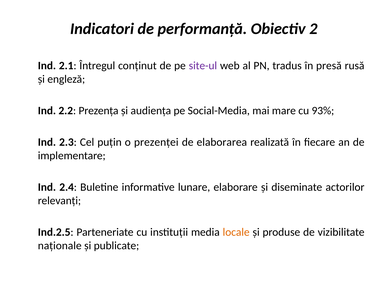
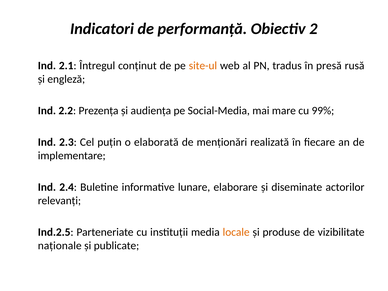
site-ul colour: purple -> orange
93%: 93% -> 99%
prezenței: prezenței -> elaborată
elaborarea: elaborarea -> menționări
